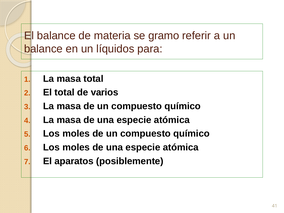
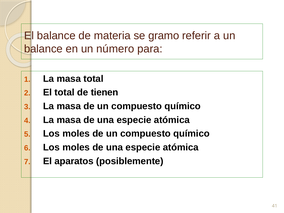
líquidos: líquidos -> número
varios: varios -> tienen
